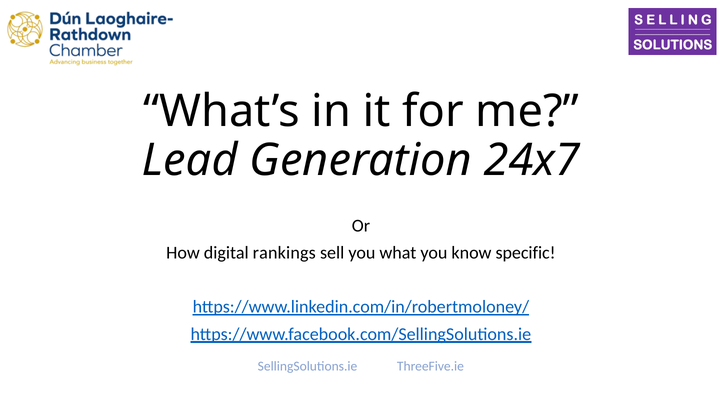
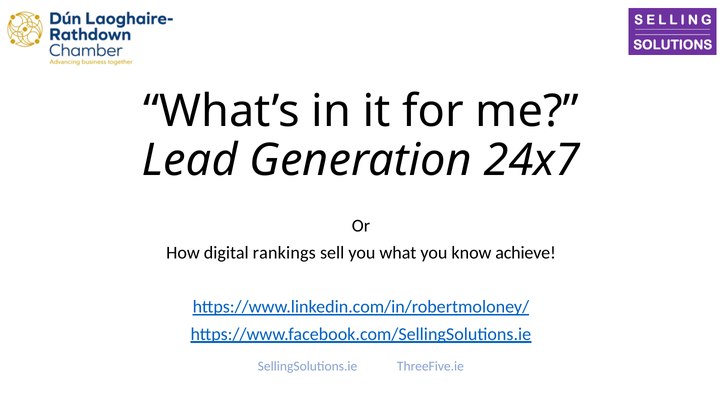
specific: specific -> achieve
